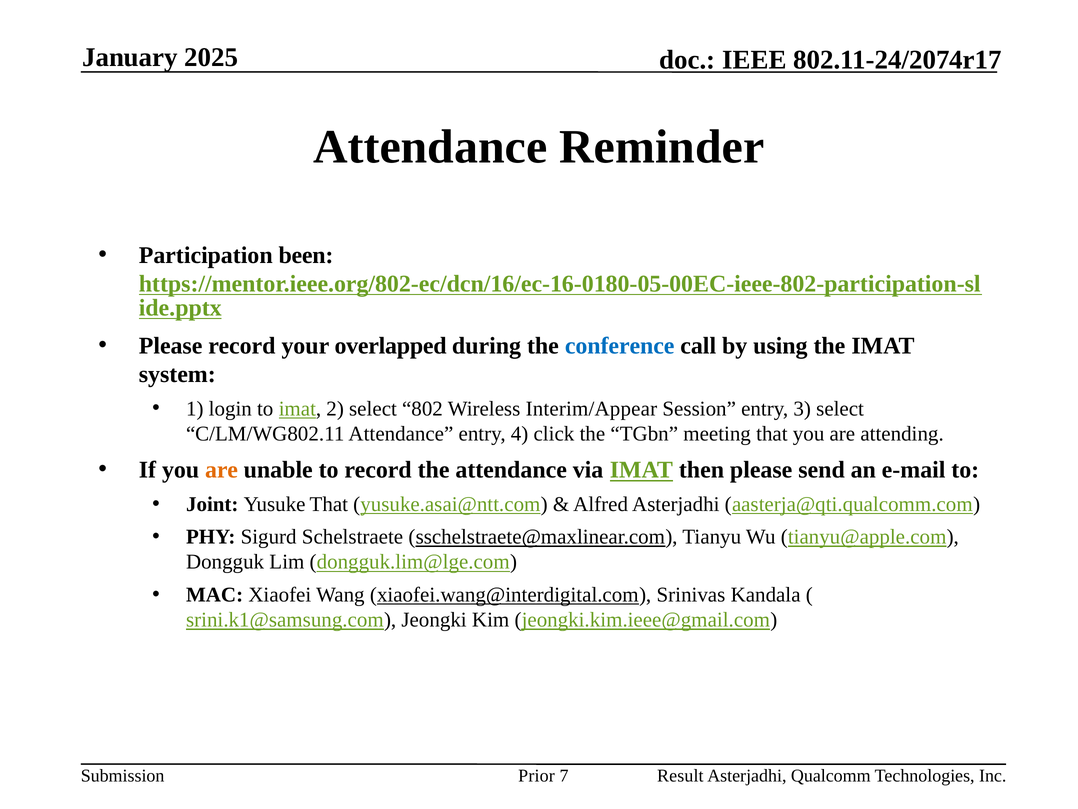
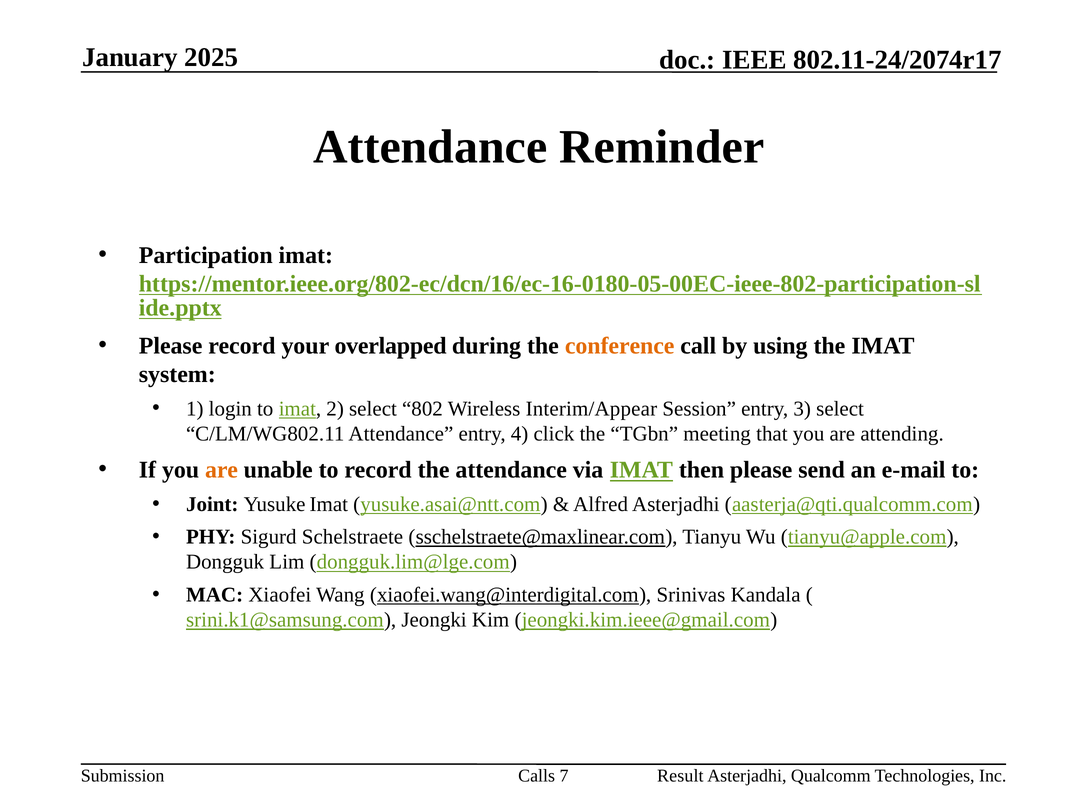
Participation been: been -> imat
conference colour: blue -> orange
Yusuke That: That -> Imat
Prior: Prior -> Calls
